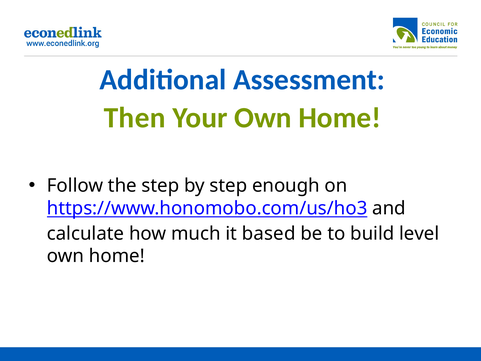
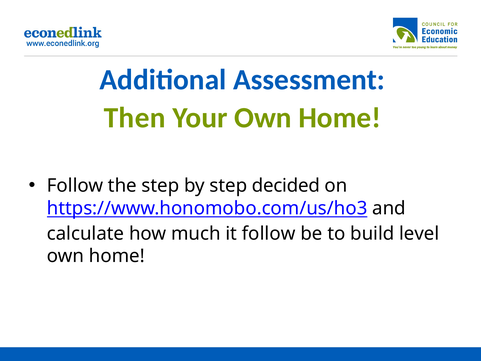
enough: enough -> decided
it based: based -> follow
